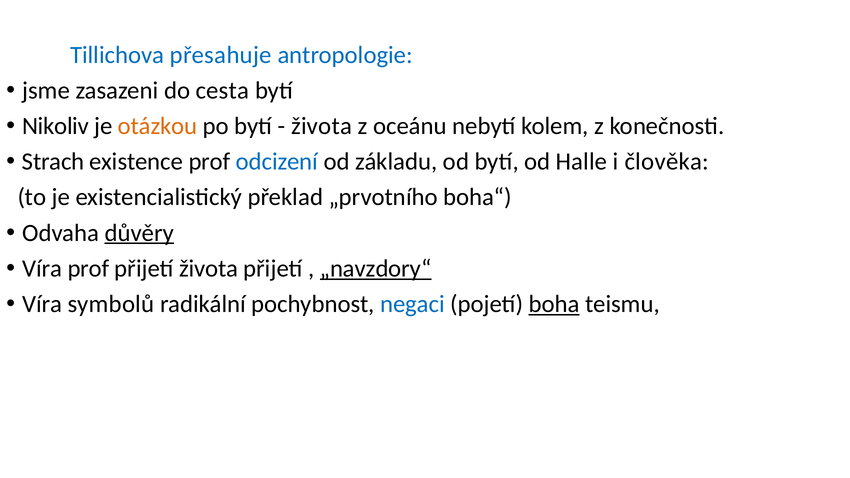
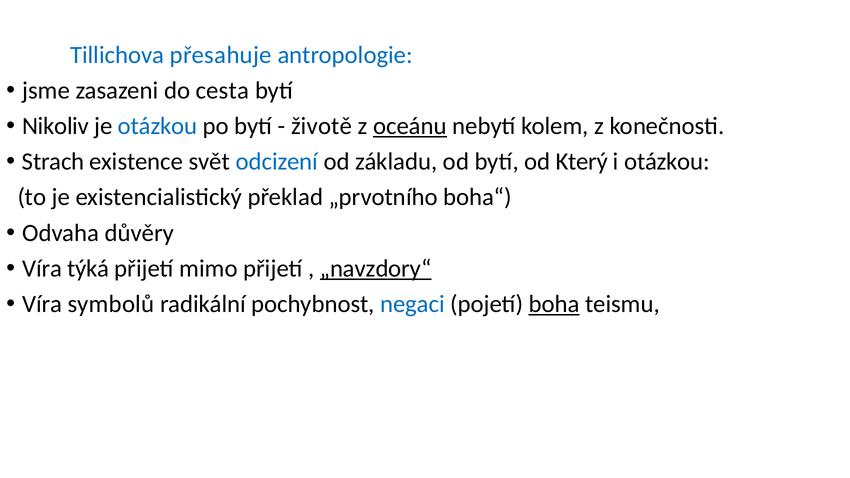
otázkou at (158, 126) colour: orange -> blue
života at (322, 126): života -> životě
oceánu underline: none -> present
existence prof: prof -> svět
Halle: Halle -> Který
i člověka: člověka -> otázkou
důvěry underline: present -> none
Víra prof: prof -> týká
přijetí života: života -> mimo
